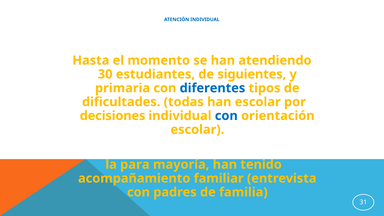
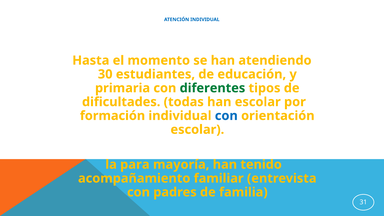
siguientes: siguientes -> educación
diferentes colour: blue -> green
decisiones: decisiones -> formación
